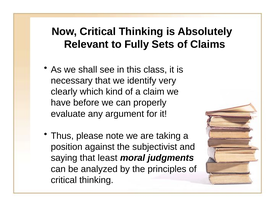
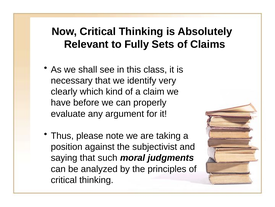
least: least -> such
